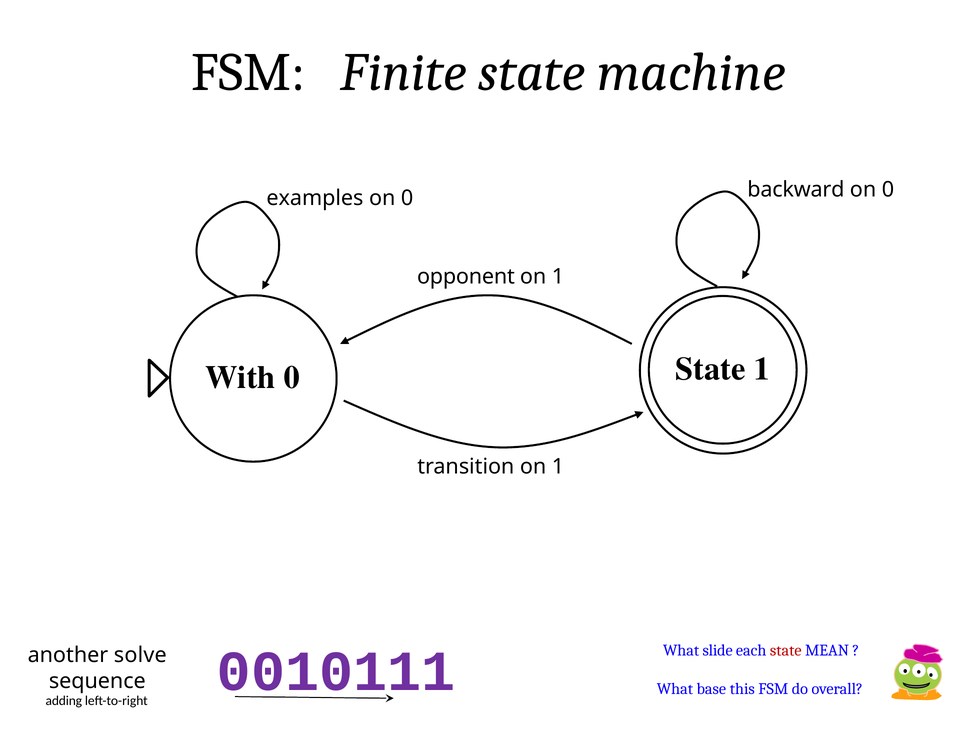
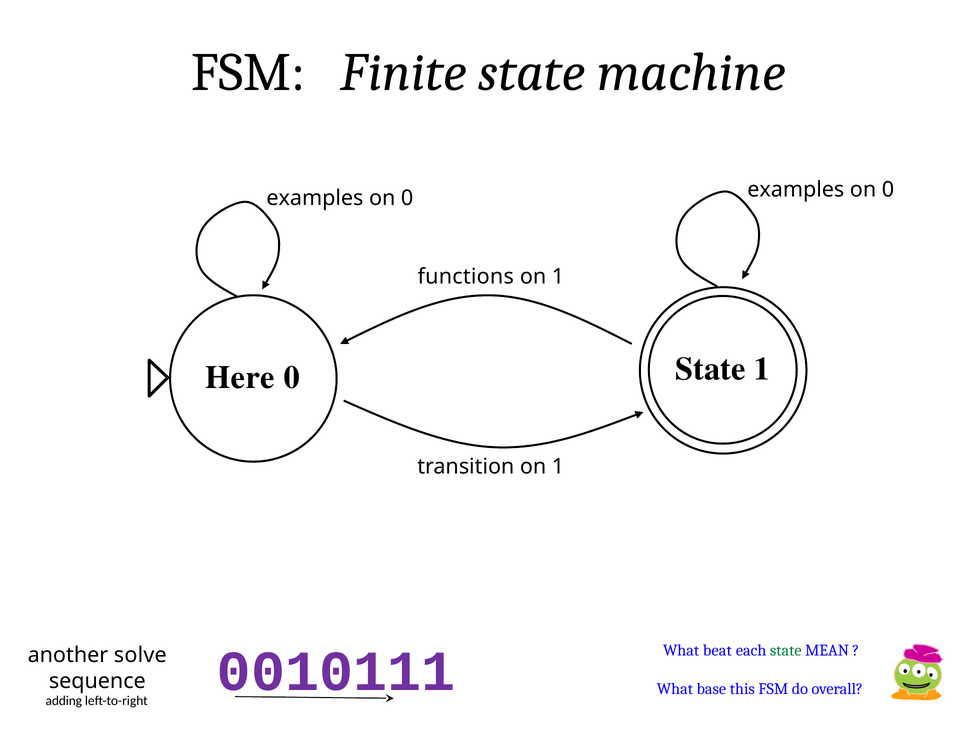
backward at (796, 189): backward -> examples
opponent: opponent -> functions
With: With -> Here
slide: slide -> beat
state at (786, 651) colour: red -> green
